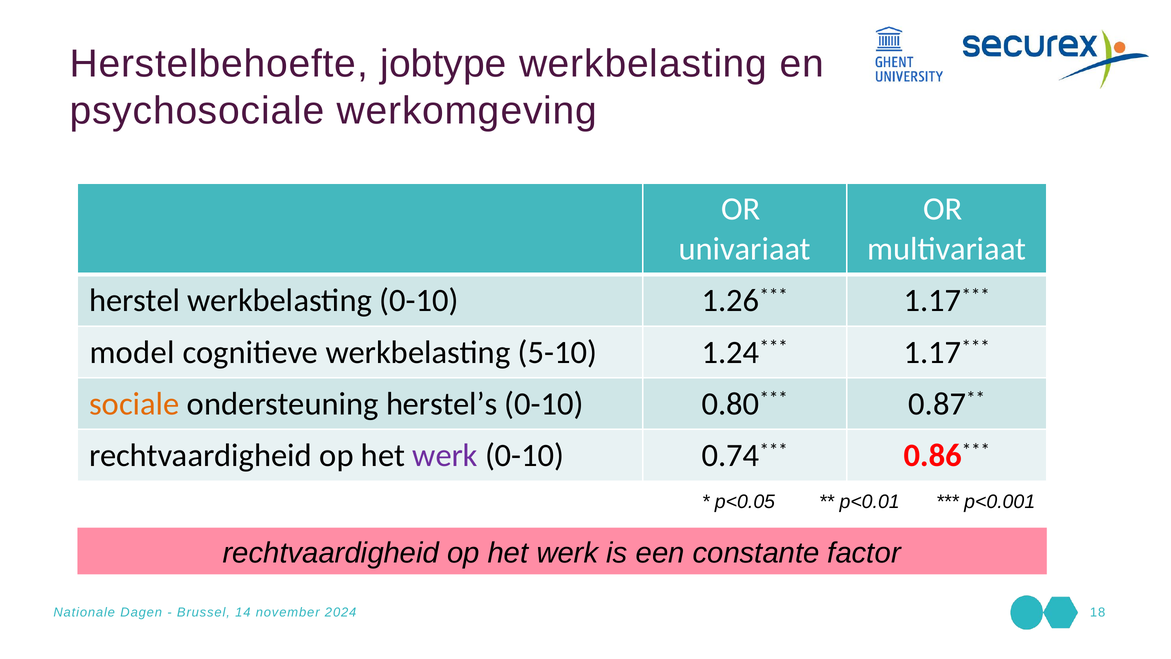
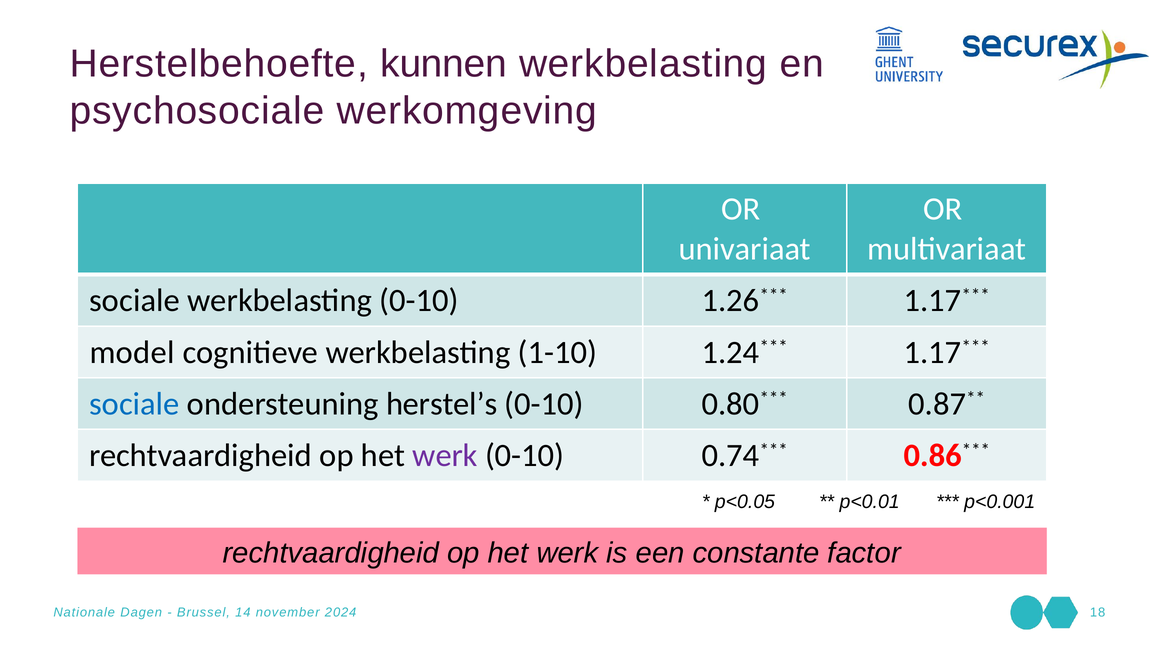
jobtype: jobtype -> kunnen
herstel at (135, 301): herstel -> sociale
5-10: 5-10 -> 1-10
sociale at (134, 404) colour: orange -> blue
